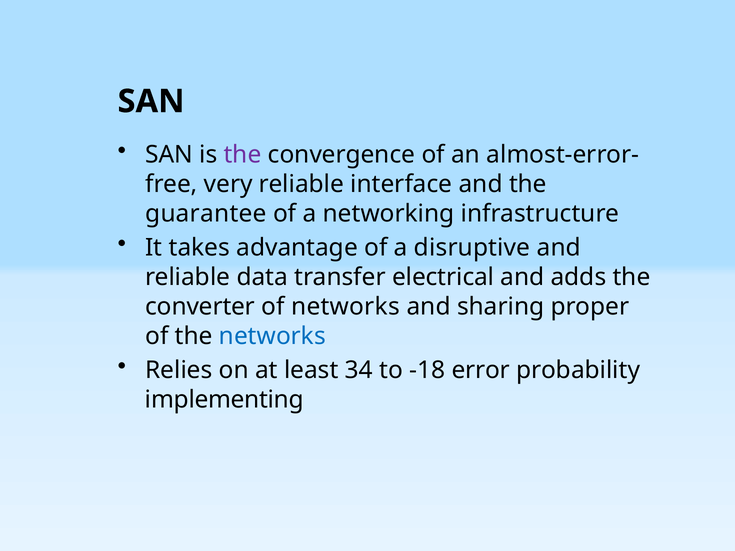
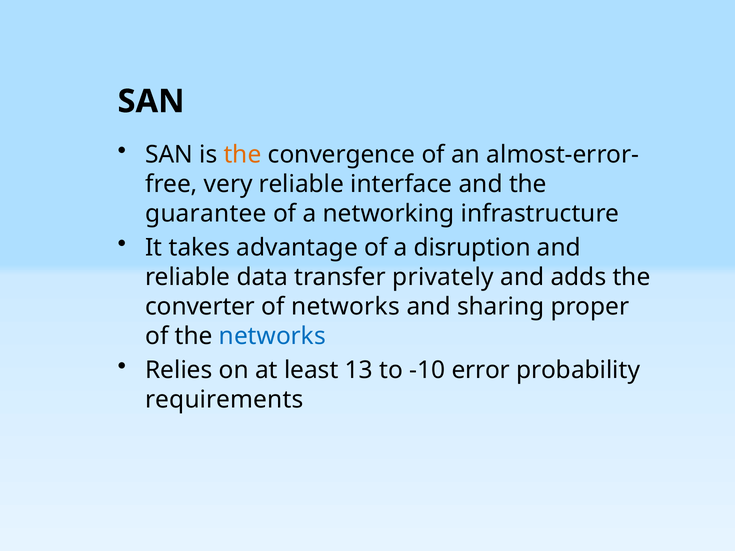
the at (243, 155) colour: purple -> orange
disruptive: disruptive -> disruption
electrical: electrical -> privately
34: 34 -> 13
-18: -18 -> -10
implementing: implementing -> requirements
